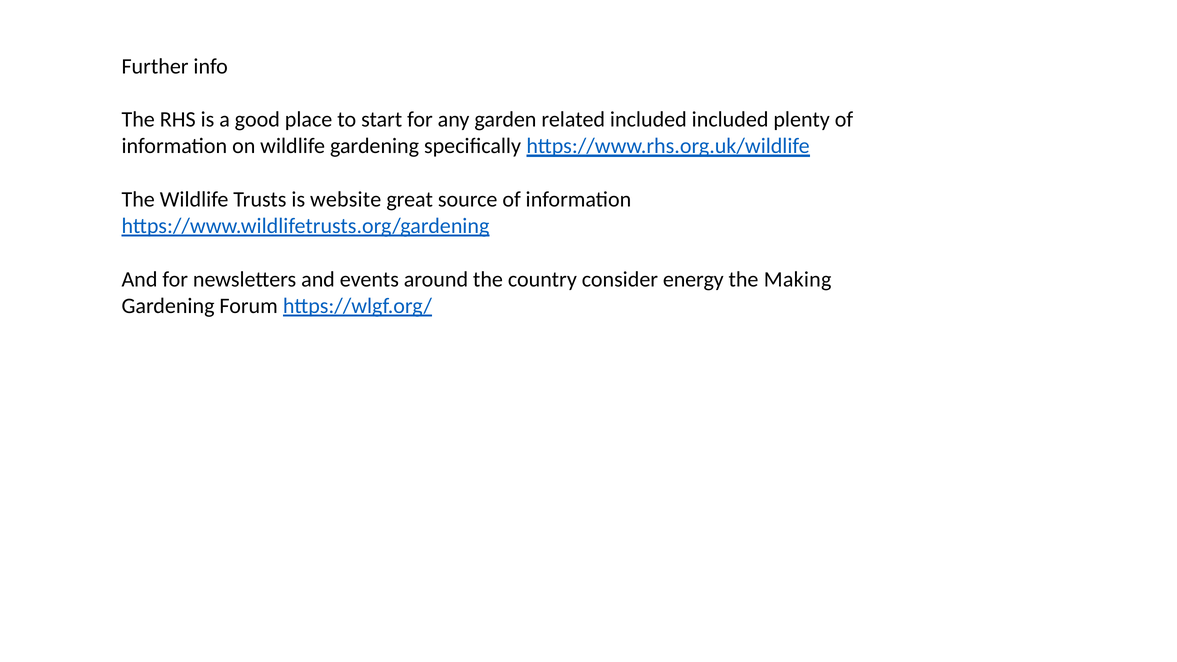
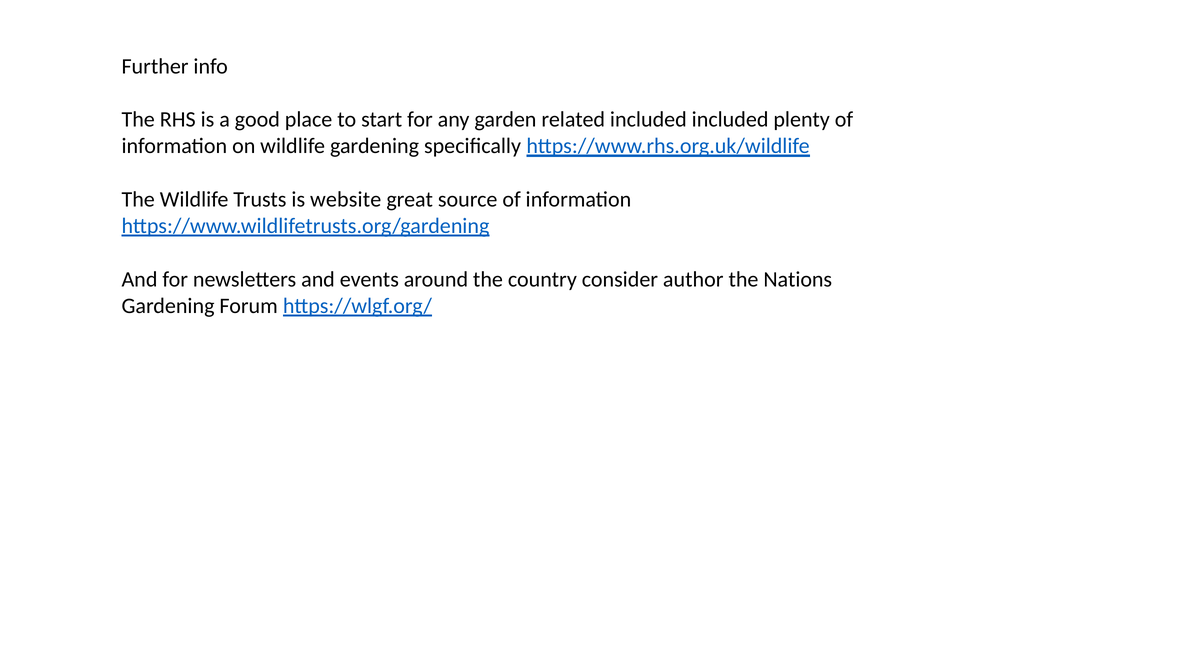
energy: energy -> author
Making: Making -> Nations
